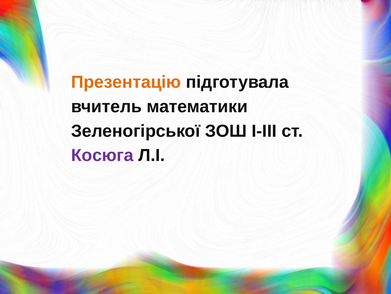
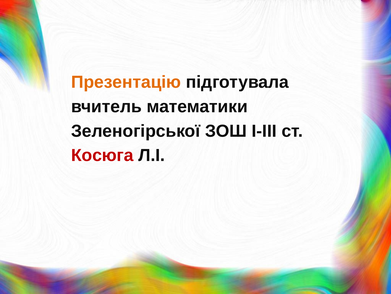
Косюга colour: purple -> red
